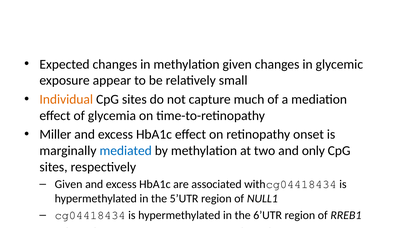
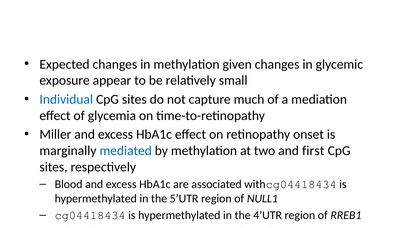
Individual colour: orange -> blue
only: only -> first
Given at (69, 184): Given -> Blood
6’UTR: 6’UTR -> 4’UTR
